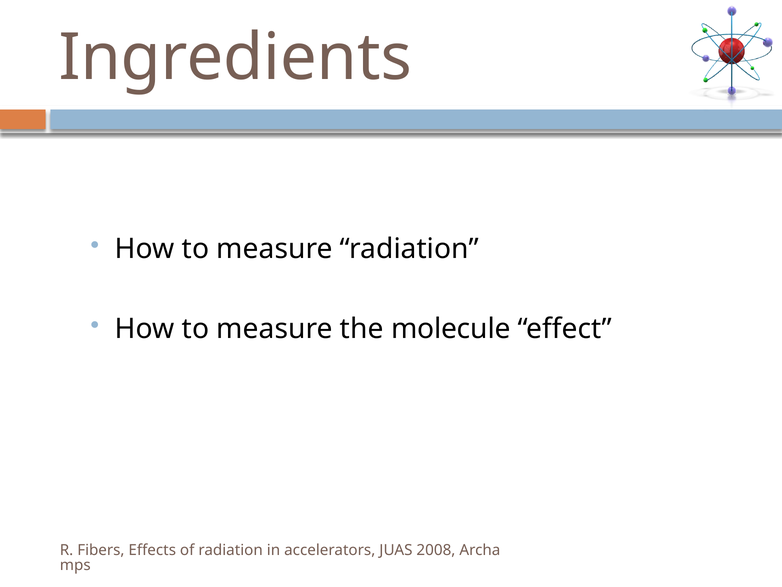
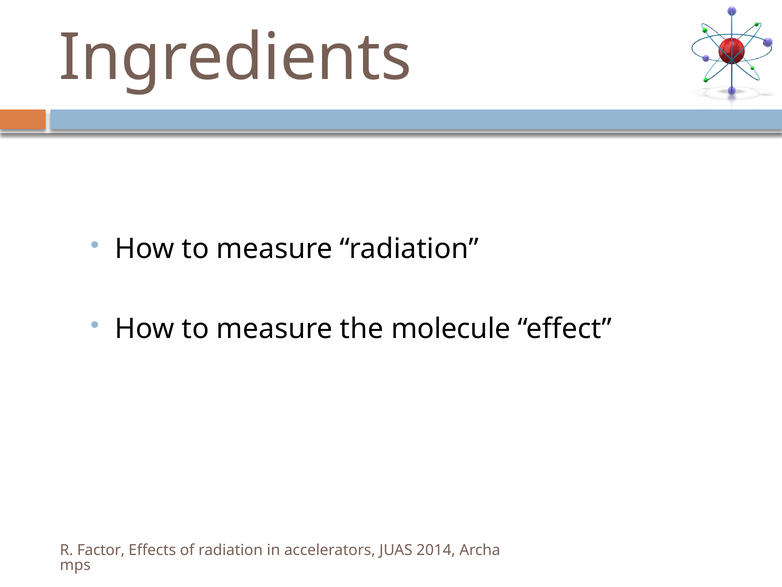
Fibers: Fibers -> Factor
2008: 2008 -> 2014
